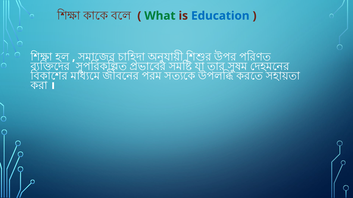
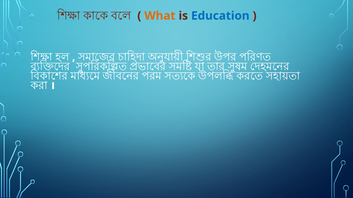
What colour: green -> orange
